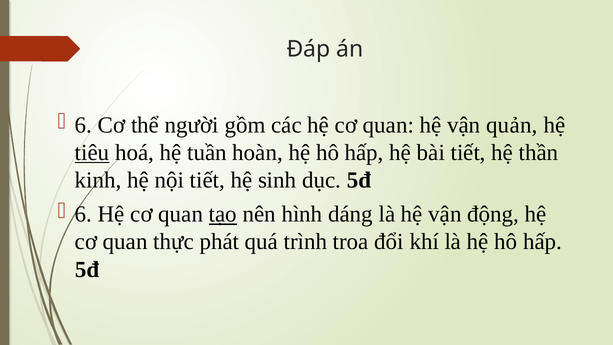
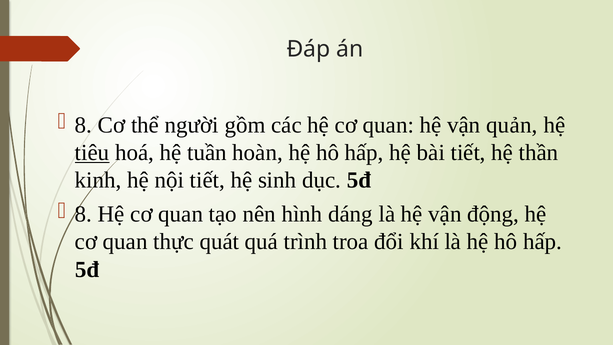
6 at (84, 125): 6 -> 8
6 at (84, 214): 6 -> 8
tạo underline: present -> none
phát: phát -> quát
